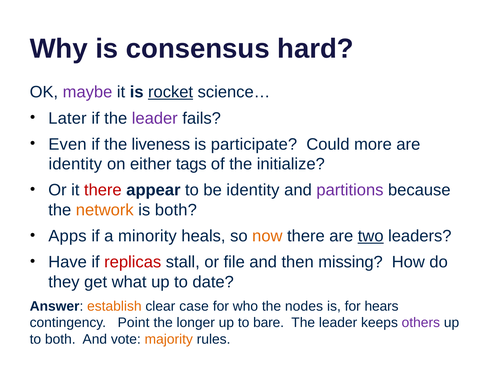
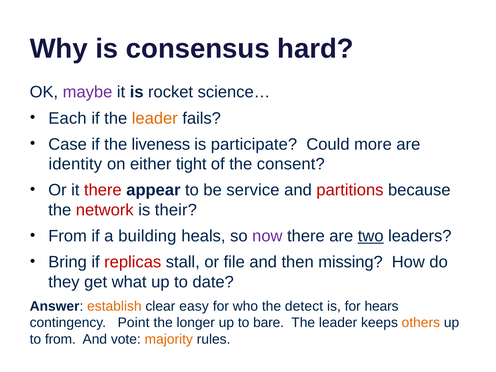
rocket underline: present -> none
Later: Later -> Each
leader at (155, 118) colour: purple -> orange
Even: Even -> Case
tags: tags -> tight
initialize: initialize -> consent
be identity: identity -> service
partitions colour: purple -> red
network colour: orange -> red
is both: both -> their
Apps at (67, 236): Apps -> From
minority: minority -> building
now colour: orange -> purple
Have: Have -> Bring
case: case -> easy
nodes: nodes -> detect
others colour: purple -> orange
to both: both -> from
